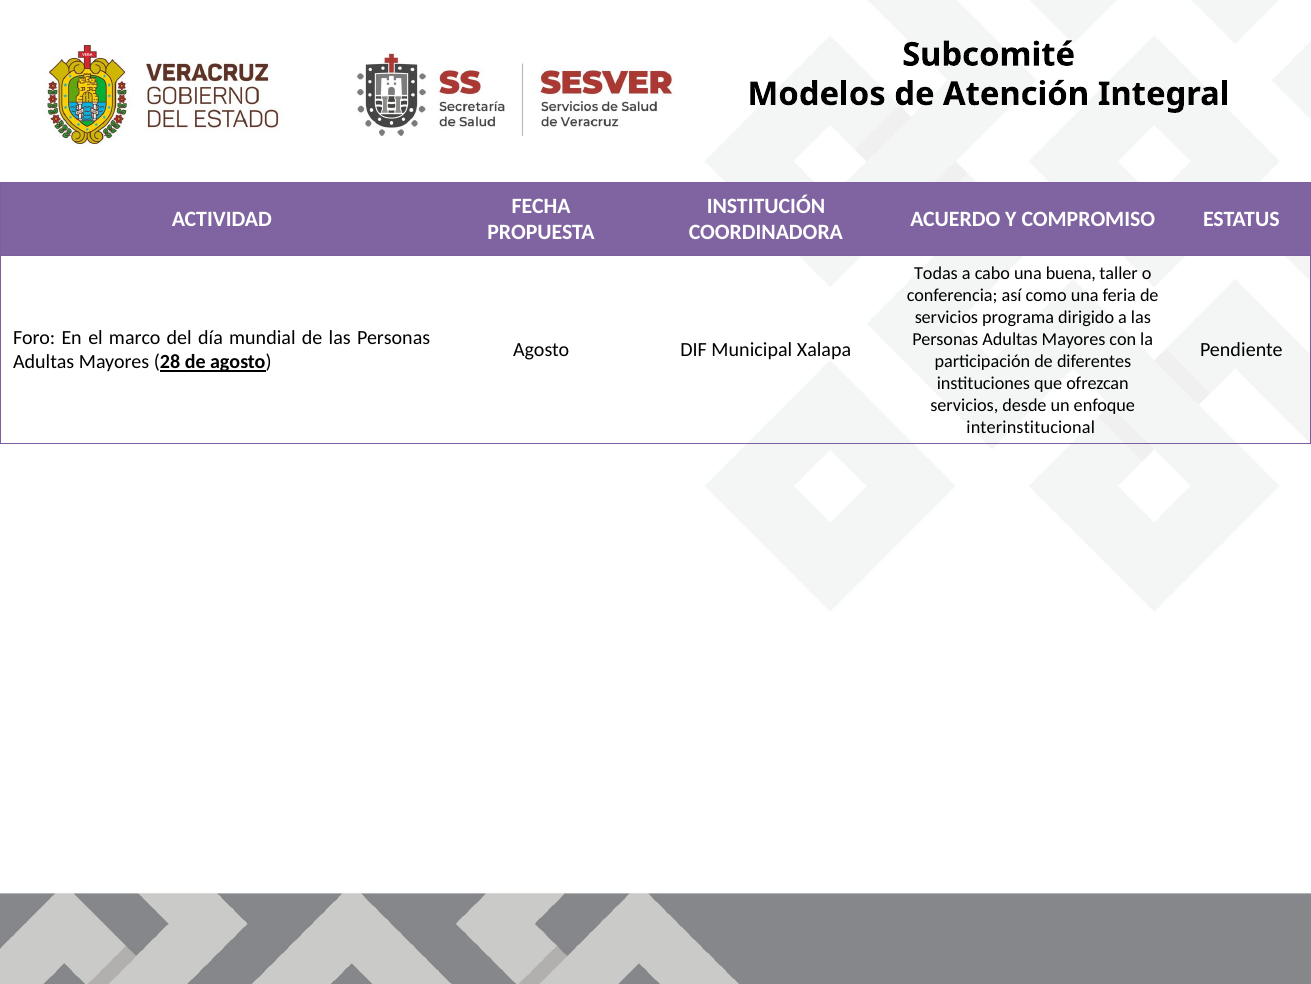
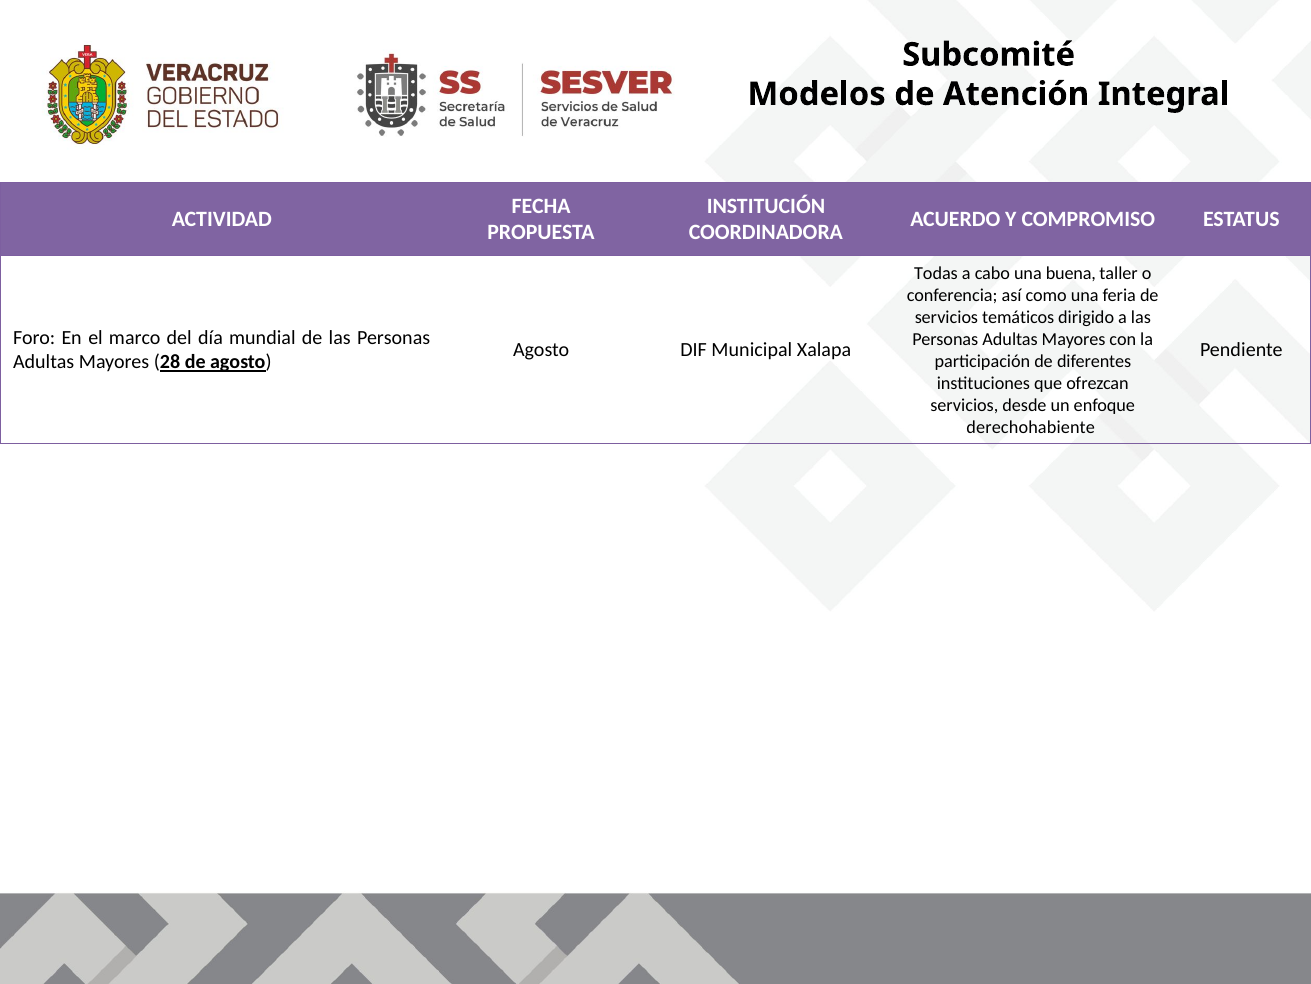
programa: programa -> temáticos
interinstitucional: interinstitucional -> derechohabiente
